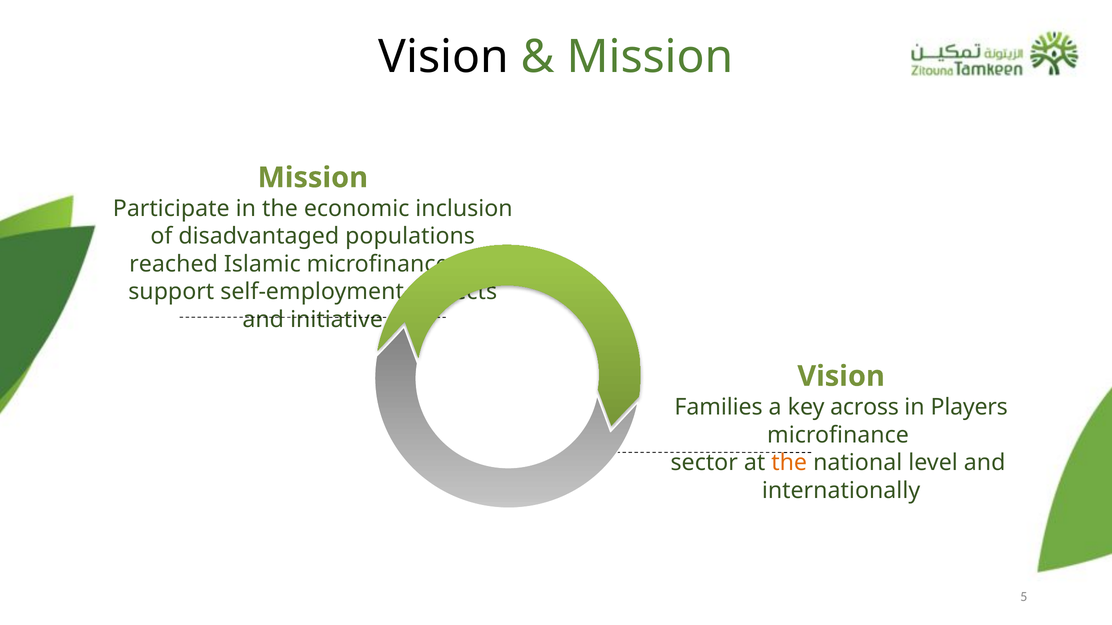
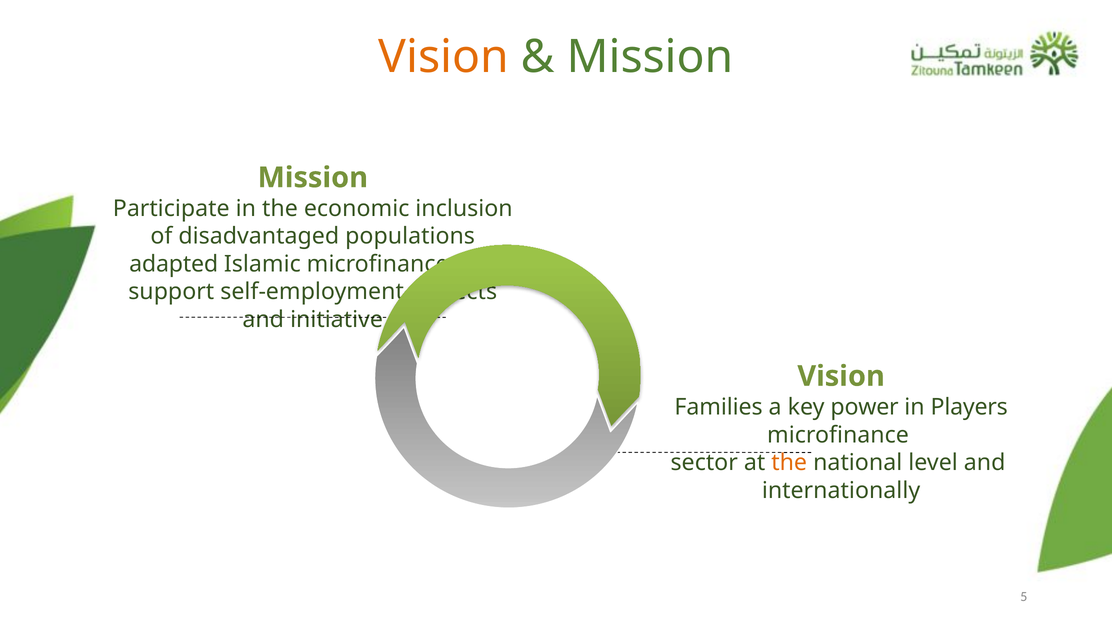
Vision at (444, 57) colour: black -> orange
reached: reached -> adapted
across: across -> power
